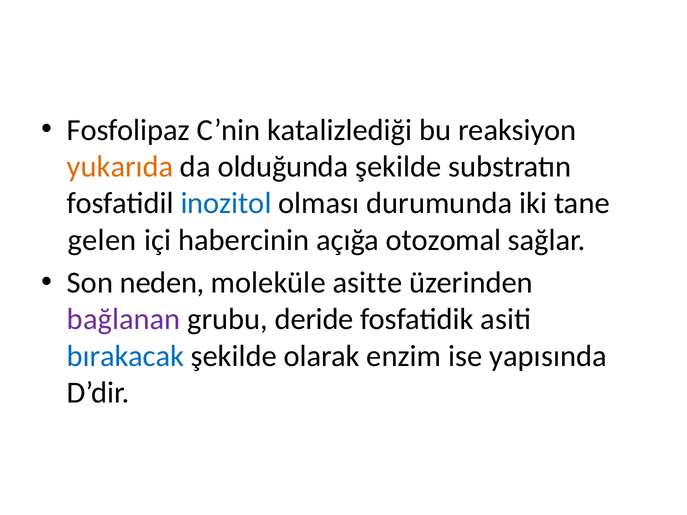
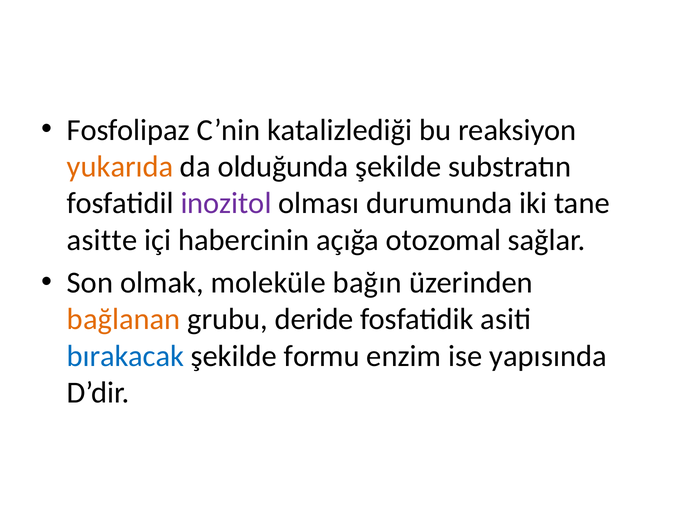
inozitol colour: blue -> purple
gelen: gelen -> asitte
neden: neden -> olmak
asitte: asitte -> bağın
bağlanan colour: purple -> orange
olarak: olarak -> formu
